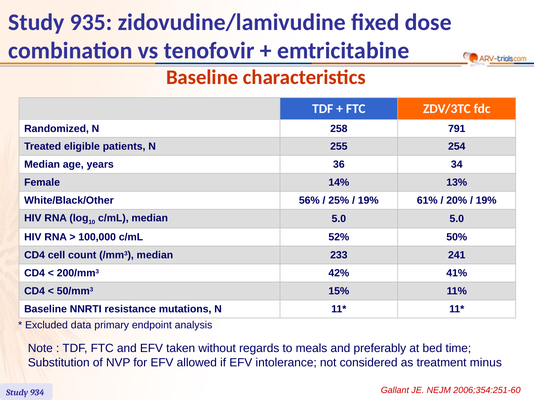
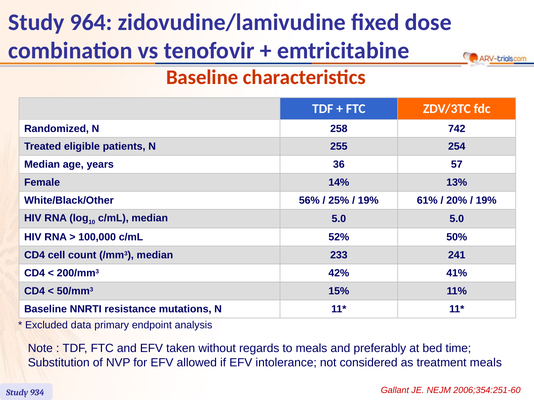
935: 935 -> 964
791: 791 -> 742
34: 34 -> 57
treatment minus: minus -> meals
